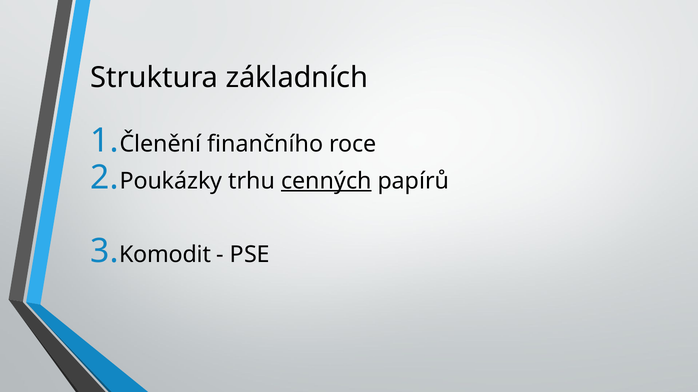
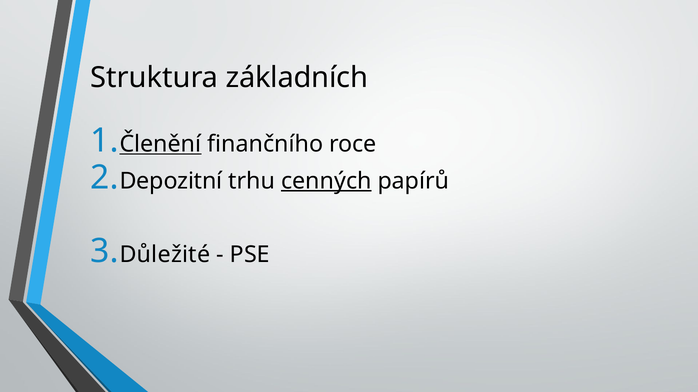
Členění underline: none -> present
Poukázky: Poukázky -> Depozitní
Komodit: Komodit -> Důležité
